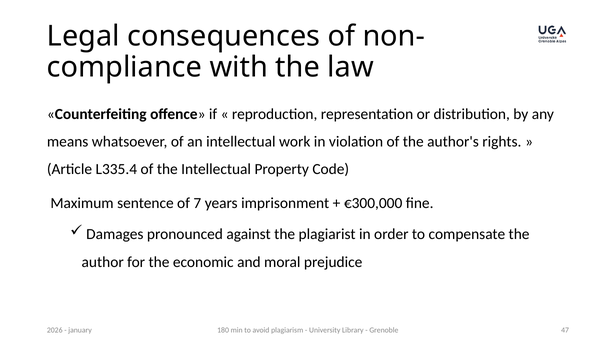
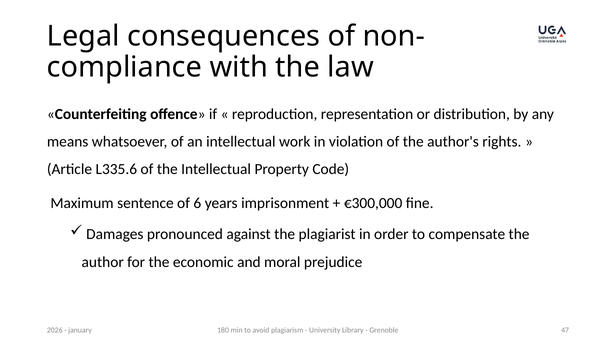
L335.4: L335.4 -> L335.6
7: 7 -> 6
